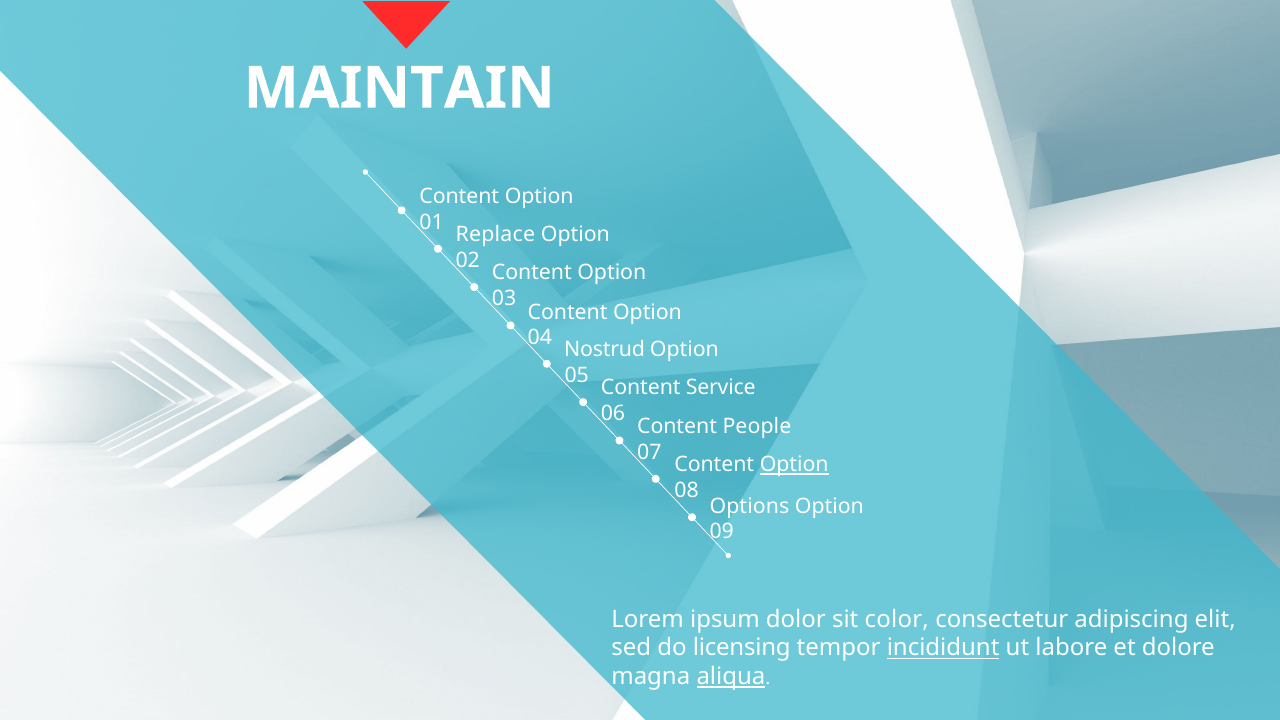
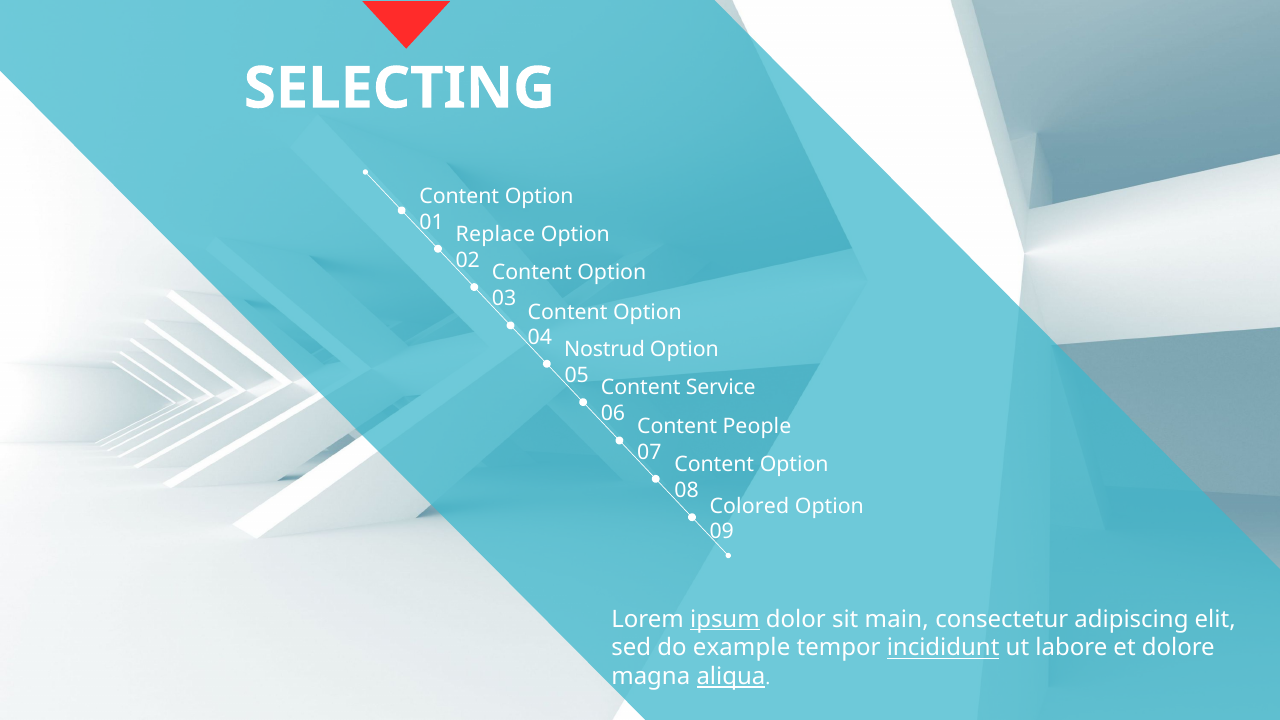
MAINTAIN: MAINTAIN -> SELECTING
Option at (794, 465) underline: present -> none
Options: Options -> Colored
ipsum underline: none -> present
color: color -> main
licensing: licensing -> example
